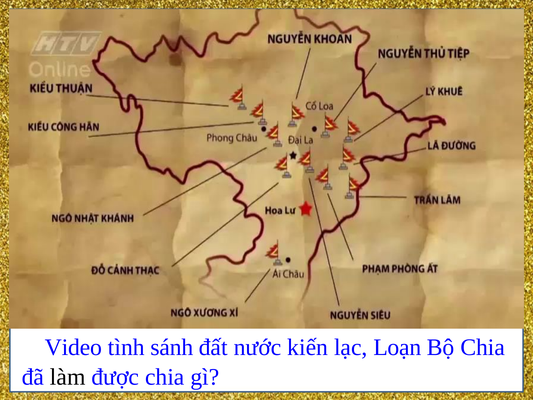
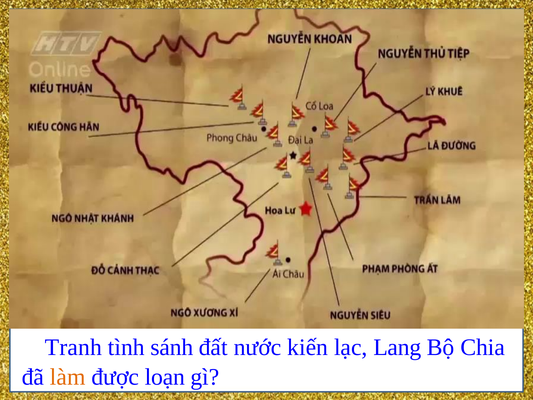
Video: Video -> Tranh
Loạn: Loạn -> Lang
làm colour: black -> orange
được chia: chia -> loạn
